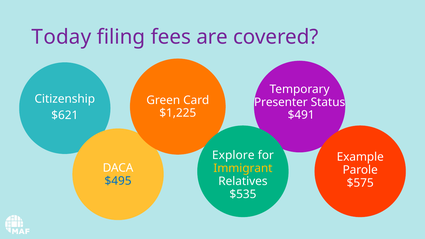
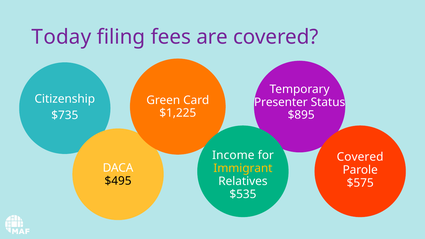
$491: $491 -> $895
$621: $621 -> $735
Explore: Explore -> Income
Example at (360, 157): Example -> Covered
$495 colour: blue -> black
